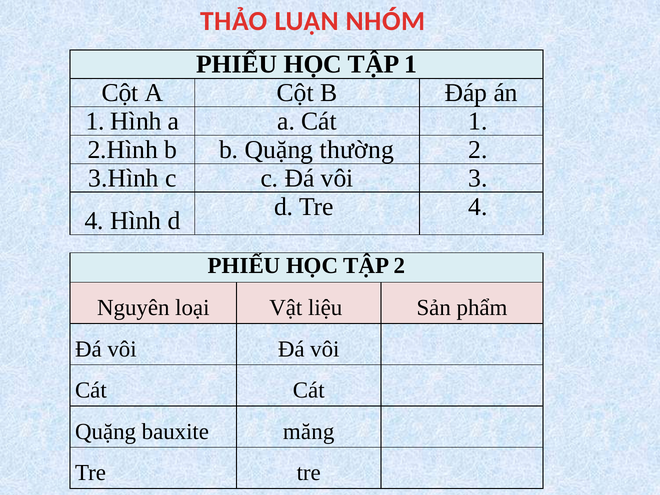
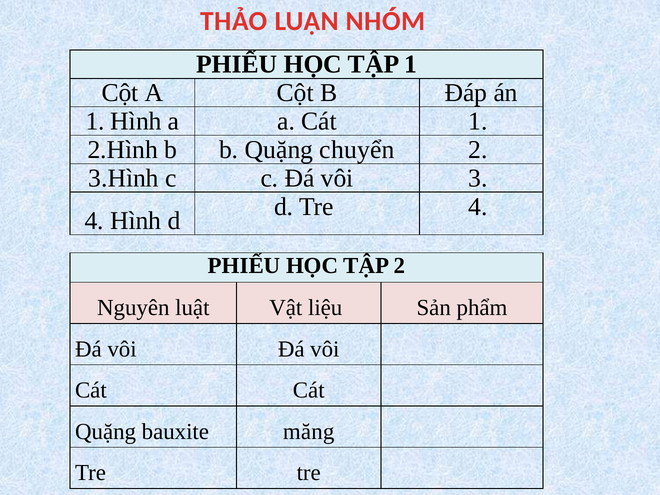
thường: thường -> chuyển
loại: loại -> luật
